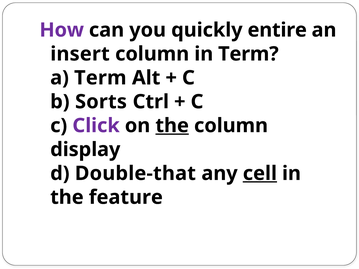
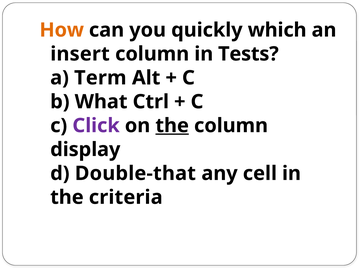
How colour: purple -> orange
entire: entire -> which
in Term: Term -> Tests
Sorts: Sorts -> What
cell underline: present -> none
feature: feature -> criteria
